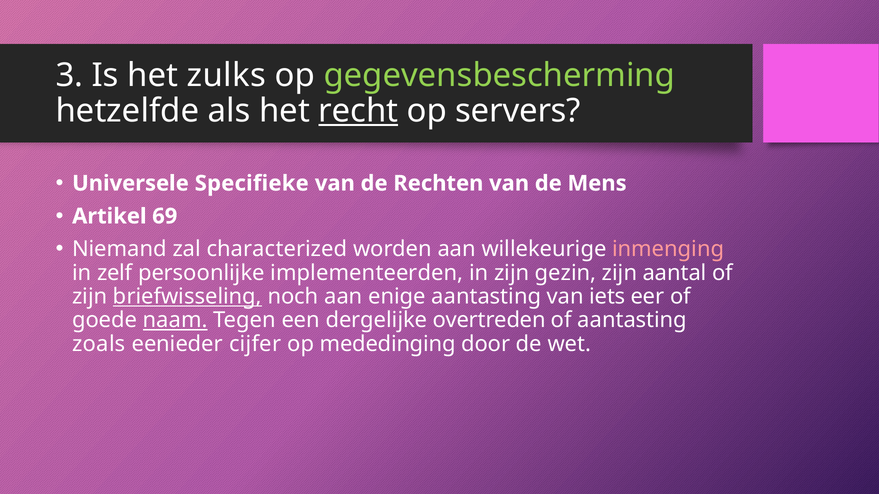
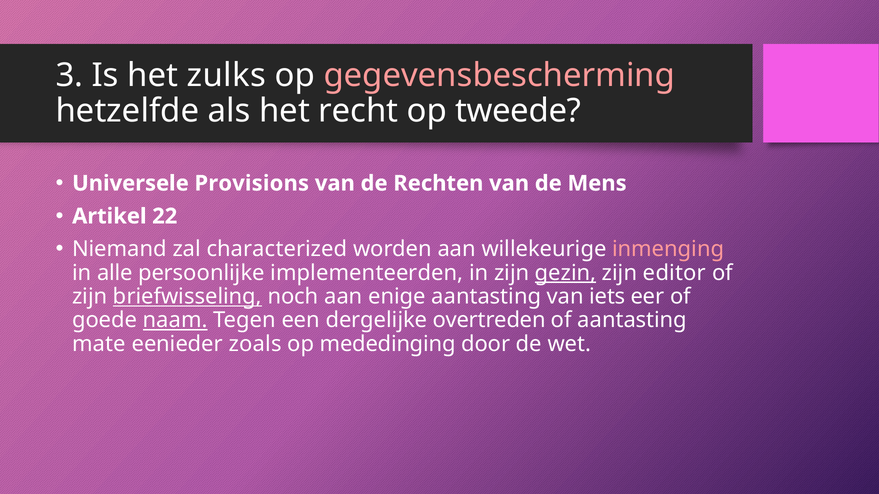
gegevensbescherming colour: light green -> pink
recht underline: present -> none
servers: servers -> tweede
Specifieke: Specifieke -> Provisions
69: 69 -> 22
zelf: zelf -> alle
gezin underline: none -> present
aantal: aantal -> editor
zoals: zoals -> mate
cijfer: cijfer -> zoals
